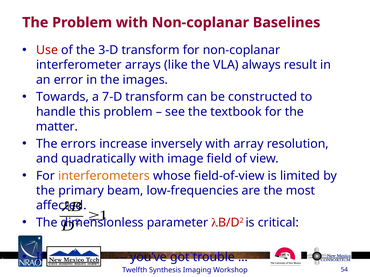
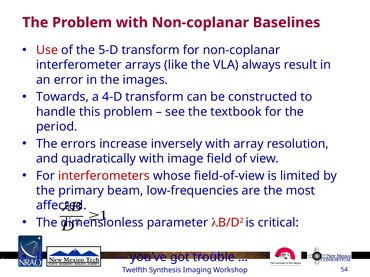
3-D: 3-D -> 5-D
7-D: 7-D -> 4-D
matter: matter -> period
interferometers colour: orange -> red
